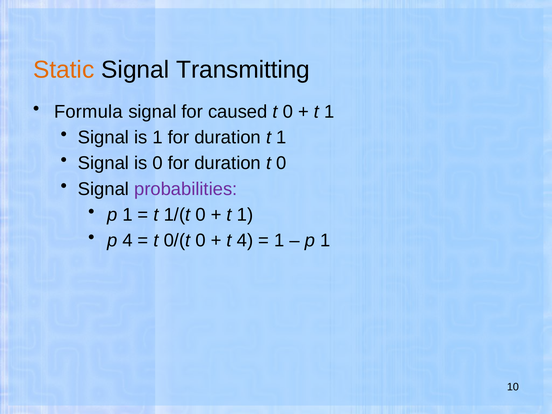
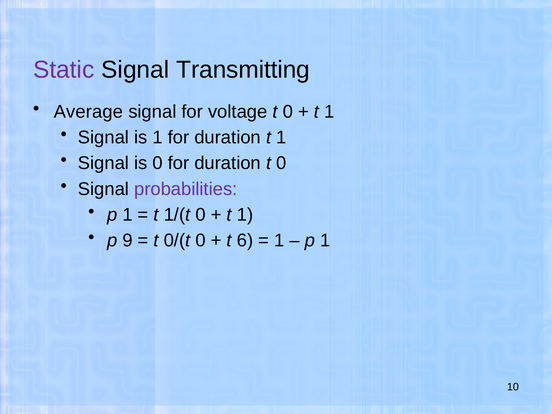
Static colour: orange -> purple
Formula: Formula -> Average
caused: caused -> voltage
p 4: 4 -> 9
t 4: 4 -> 6
